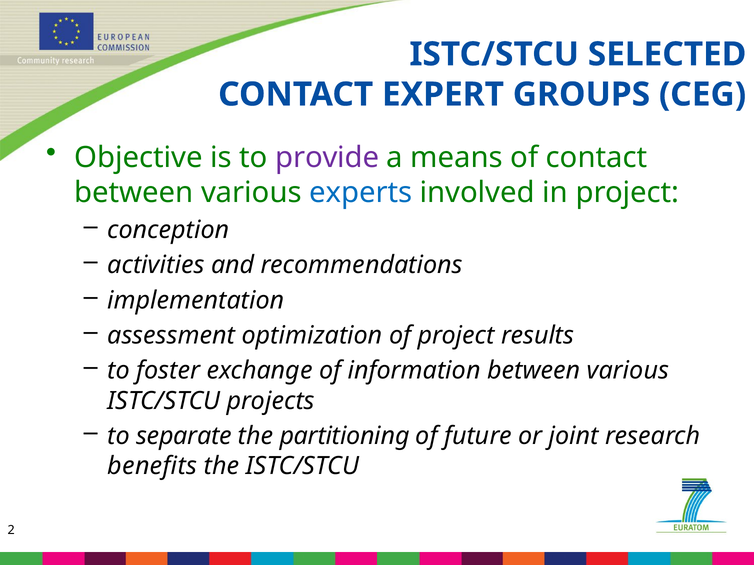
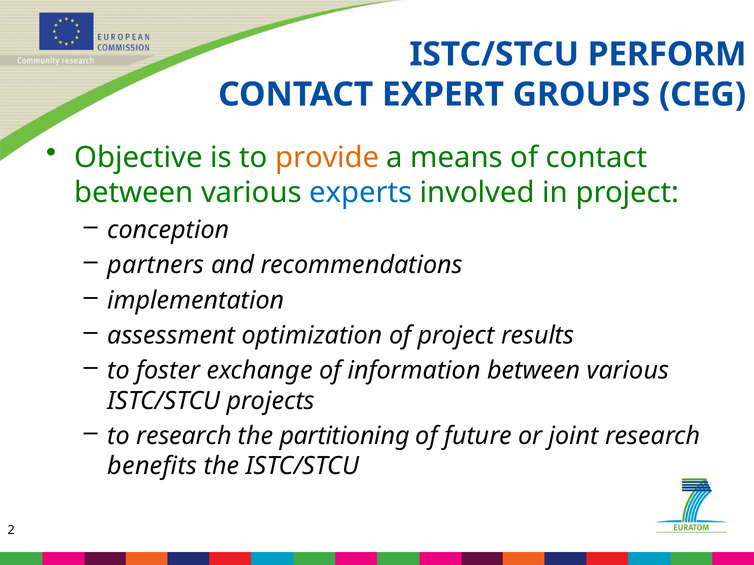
SELECTED: SELECTED -> PERFORM
provide colour: purple -> orange
activities: activities -> partners
to separate: separate -> research
